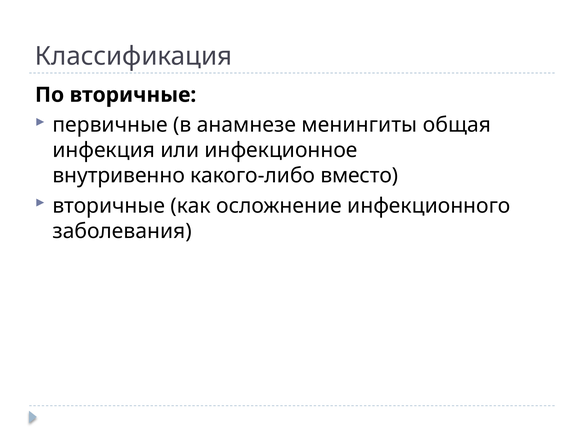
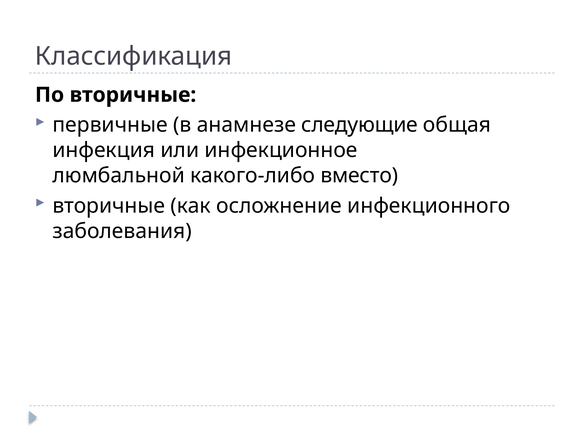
менингиты: менингиты -> следующие
внутривенно: внутривенно -> люмбальной
